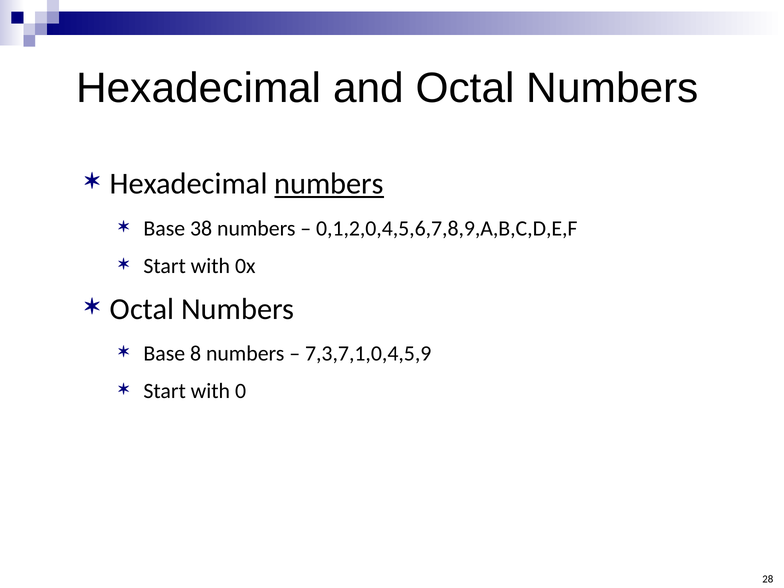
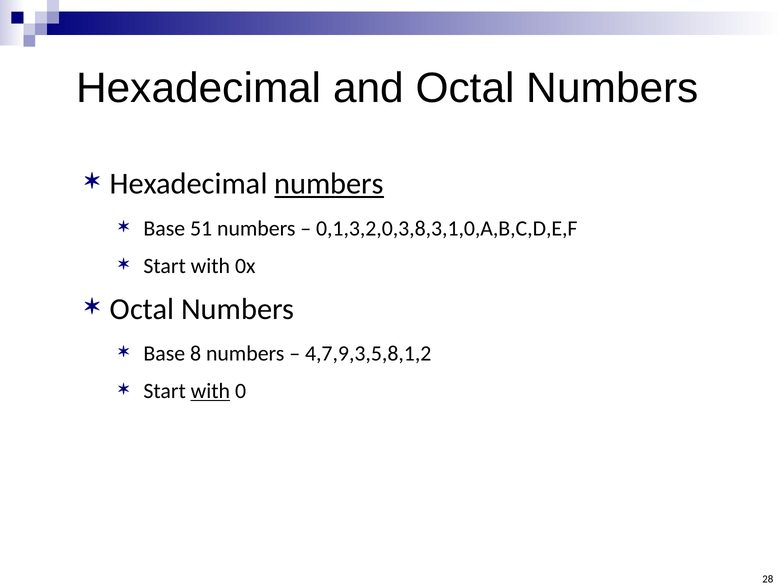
38: 38 -> 51
0,1,2,0,4,5,6,7,8,9,A,B,C,D,E,F: 0,1,2,0,4,5,6,7,8,9,A,B,C,D,E,F -> 0,1,3,2,0,3,8,3,1,0,A,B,C,D,E,F
7,3,7,1,0,4,5,9: 7,3,7,1,0,4,5,9 -> 4,7,9,3,5,8,1,2
with at (210, 391) underline: none -> present
